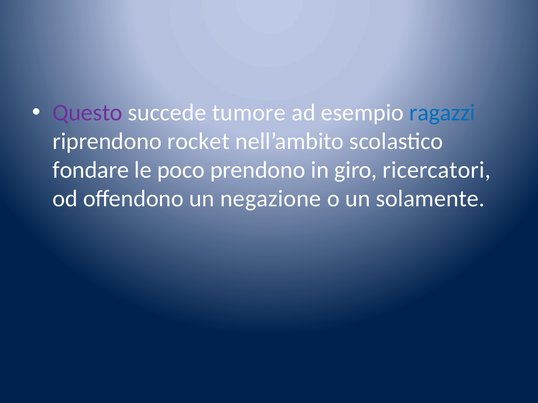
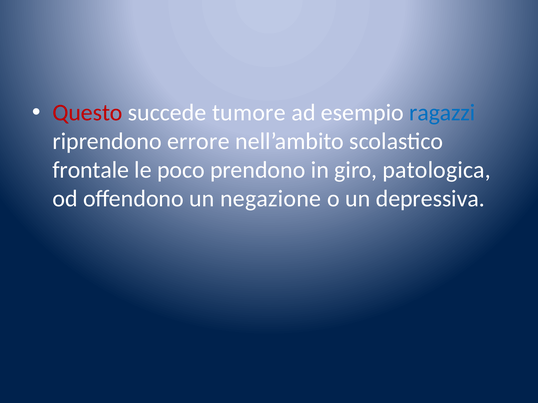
Questo colour: purple -> red
rocket: rocket -> errore
fondare: fondare -> frontale
ricercatori: ricercatori -> patologica
solamente: solamente -> depressiva
